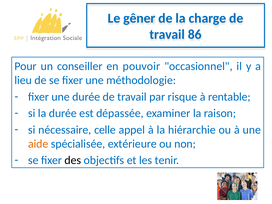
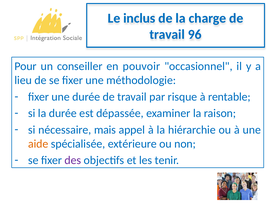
gêner: gêner -> inclus
86: 86 -> 96
celle: celle -> mais
des colour: black -> purple
